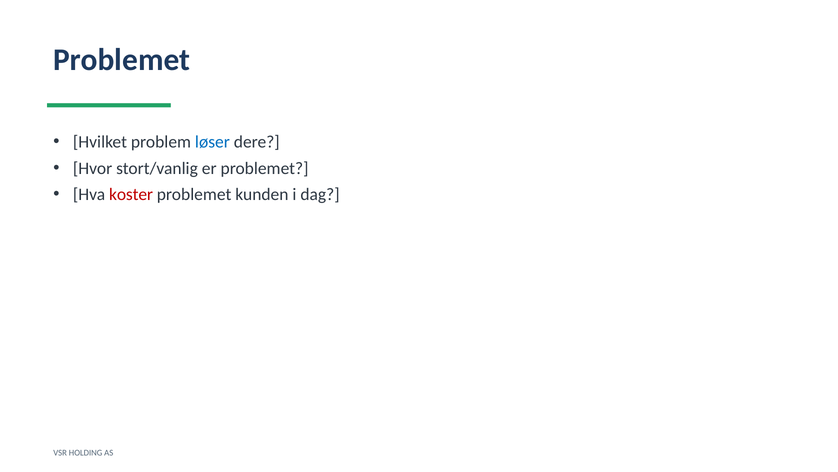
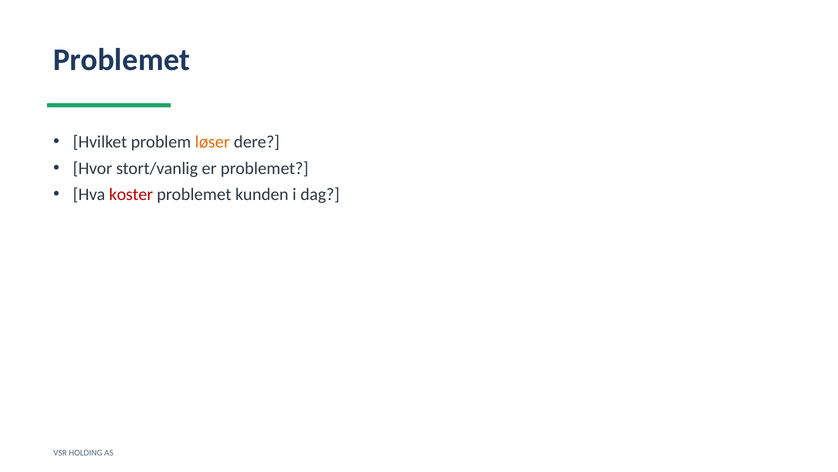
løser colour: blue -> orange
